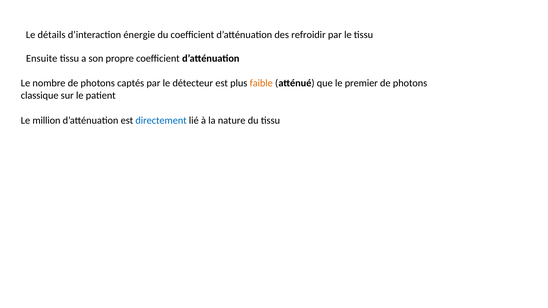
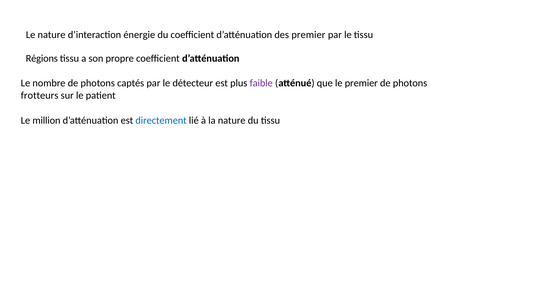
Le détails: détails -> nature
des refroidir: refroidir -> premier
Ensuite: Ensuite -> Régions
faible colour: orange -> purple
classique: classique -> frotteurs
